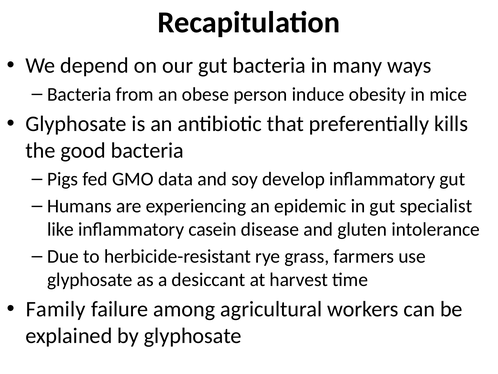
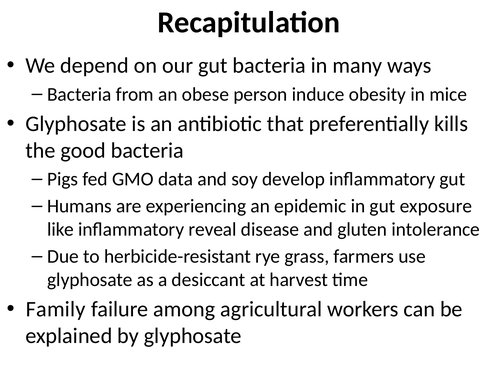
specialist: specialist -> exposure
casein: casein -> reveal
